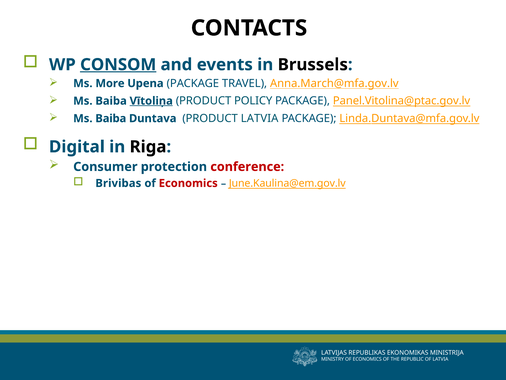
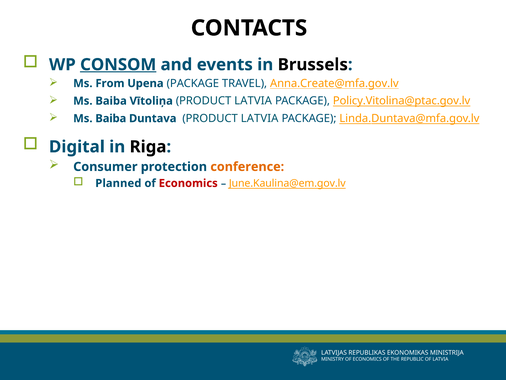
More: More -> From
Anna.March@mfa.gov.lv: Anna.March@mfa.gov.lv -> Anna.Create@mfa.gov.lv
Vītoliņa underline: present -> none
POLICY at (253, 101): POLICY -> LATVIA
Panel.Vitolina@ptac.gov.lv: Panel.Vitolina@ptac.gov.lv -> Policy.Vitolina@ptac.gov.lv
conference colour: red -> orange
Brivibas: Brivibas -> Planned
